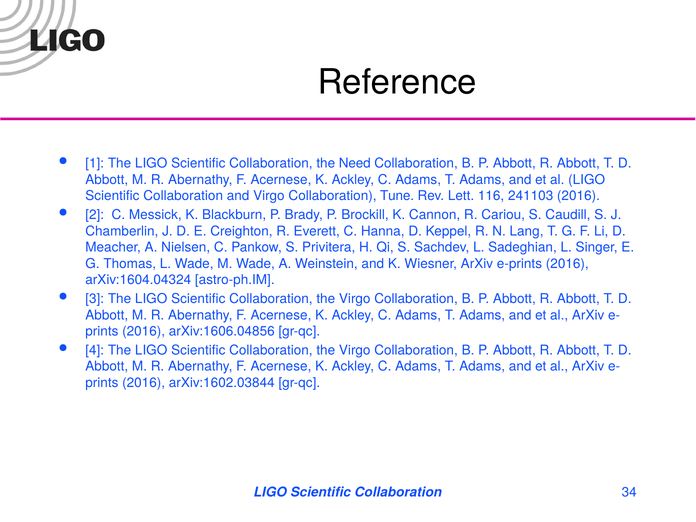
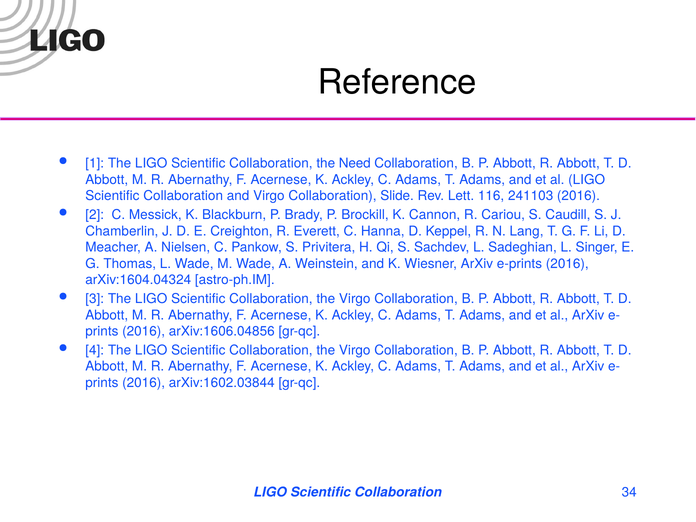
Tune: Tune -> Slide
